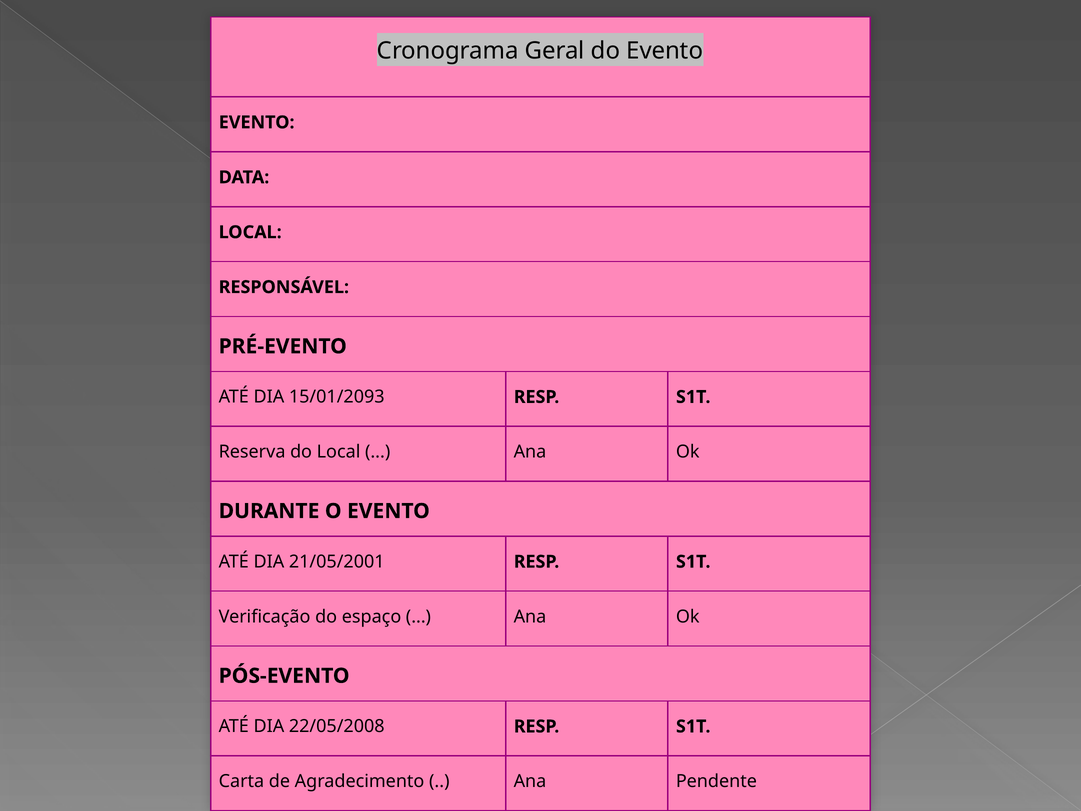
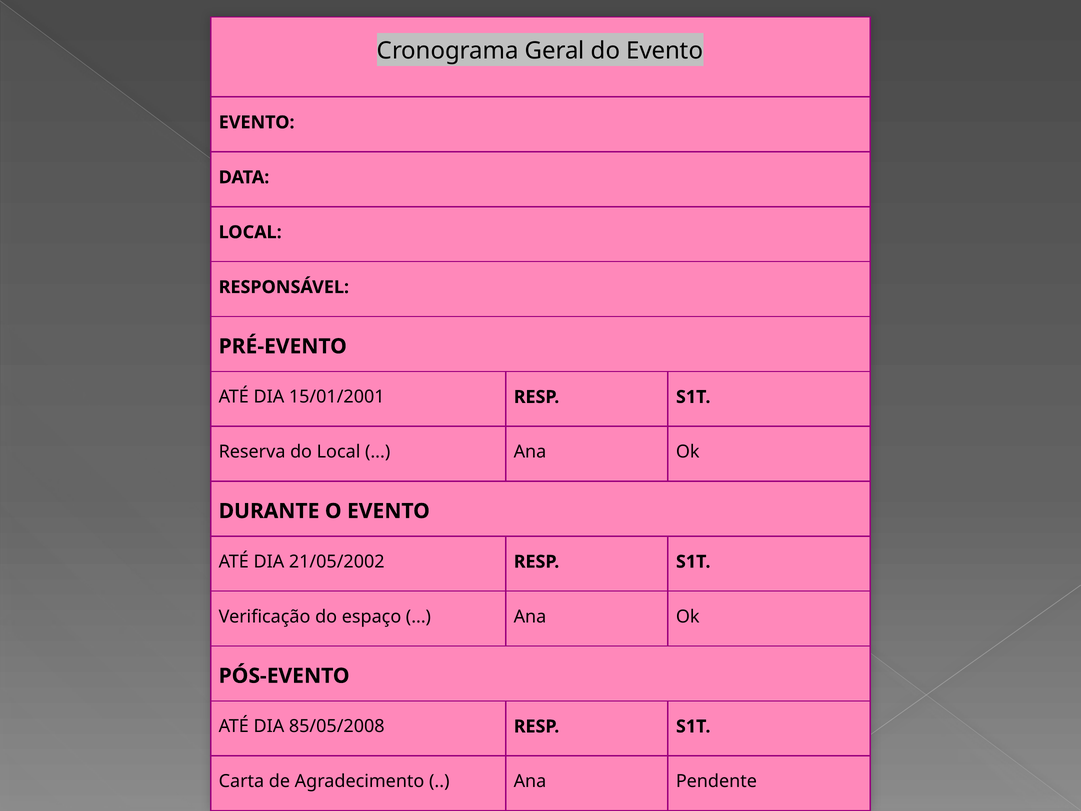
15/01/2093: 15/01/2093 -> 15/01/2001
21/05/2001: 21/05/2001 -> 21/05/2002
22/05/2008: 22/05/2008 -> 85/05/2008
